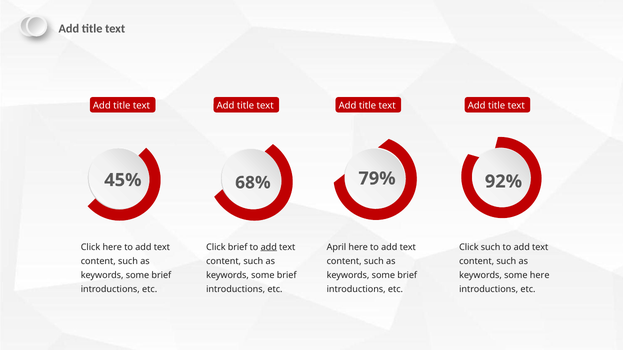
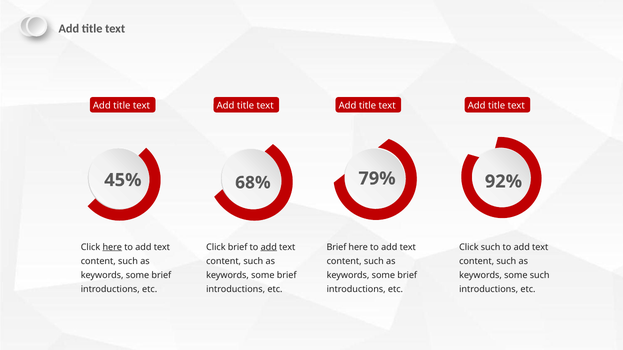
here at (112, 247) underline: none -> present
April at (336, 247): April -> Brief
some here: here -> such
